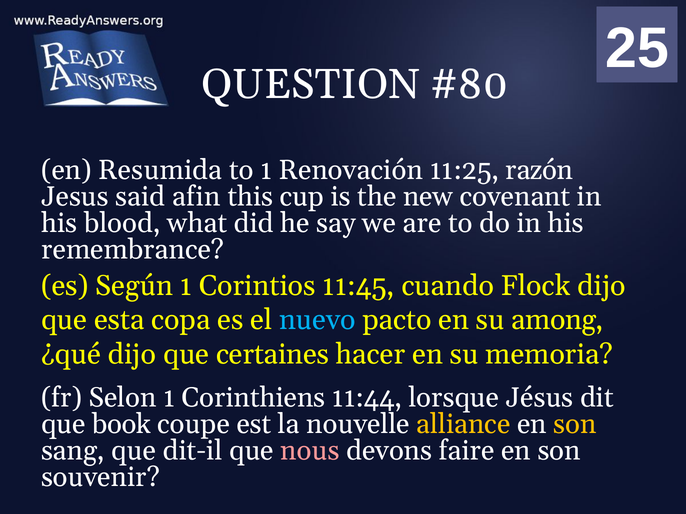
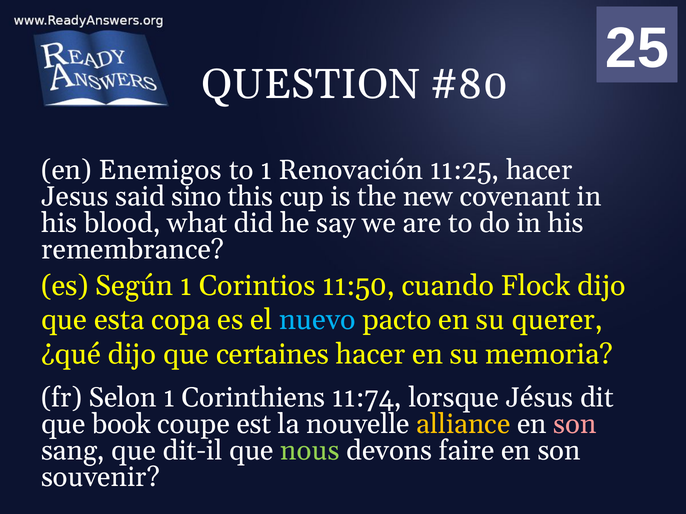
Resumida: Resumida -> Enemigos
11:25 razón: razón -> hacer
afin: afin -> sino
11:45: 11:45 -> 11:50
among: among -> querer
11:44: 11:44 -> 11:74
son at (575, 425) colour: yellow -> pink
nous colour: pink -> light green
